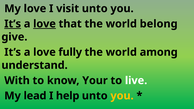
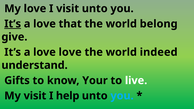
love at (45, 24) underline: present -> none
love fully: fully -> love
among: among -> indeed
With: With -> Gifts
My lead: lead -> visit
you at (122, 96) colour: yellow -> light blue
